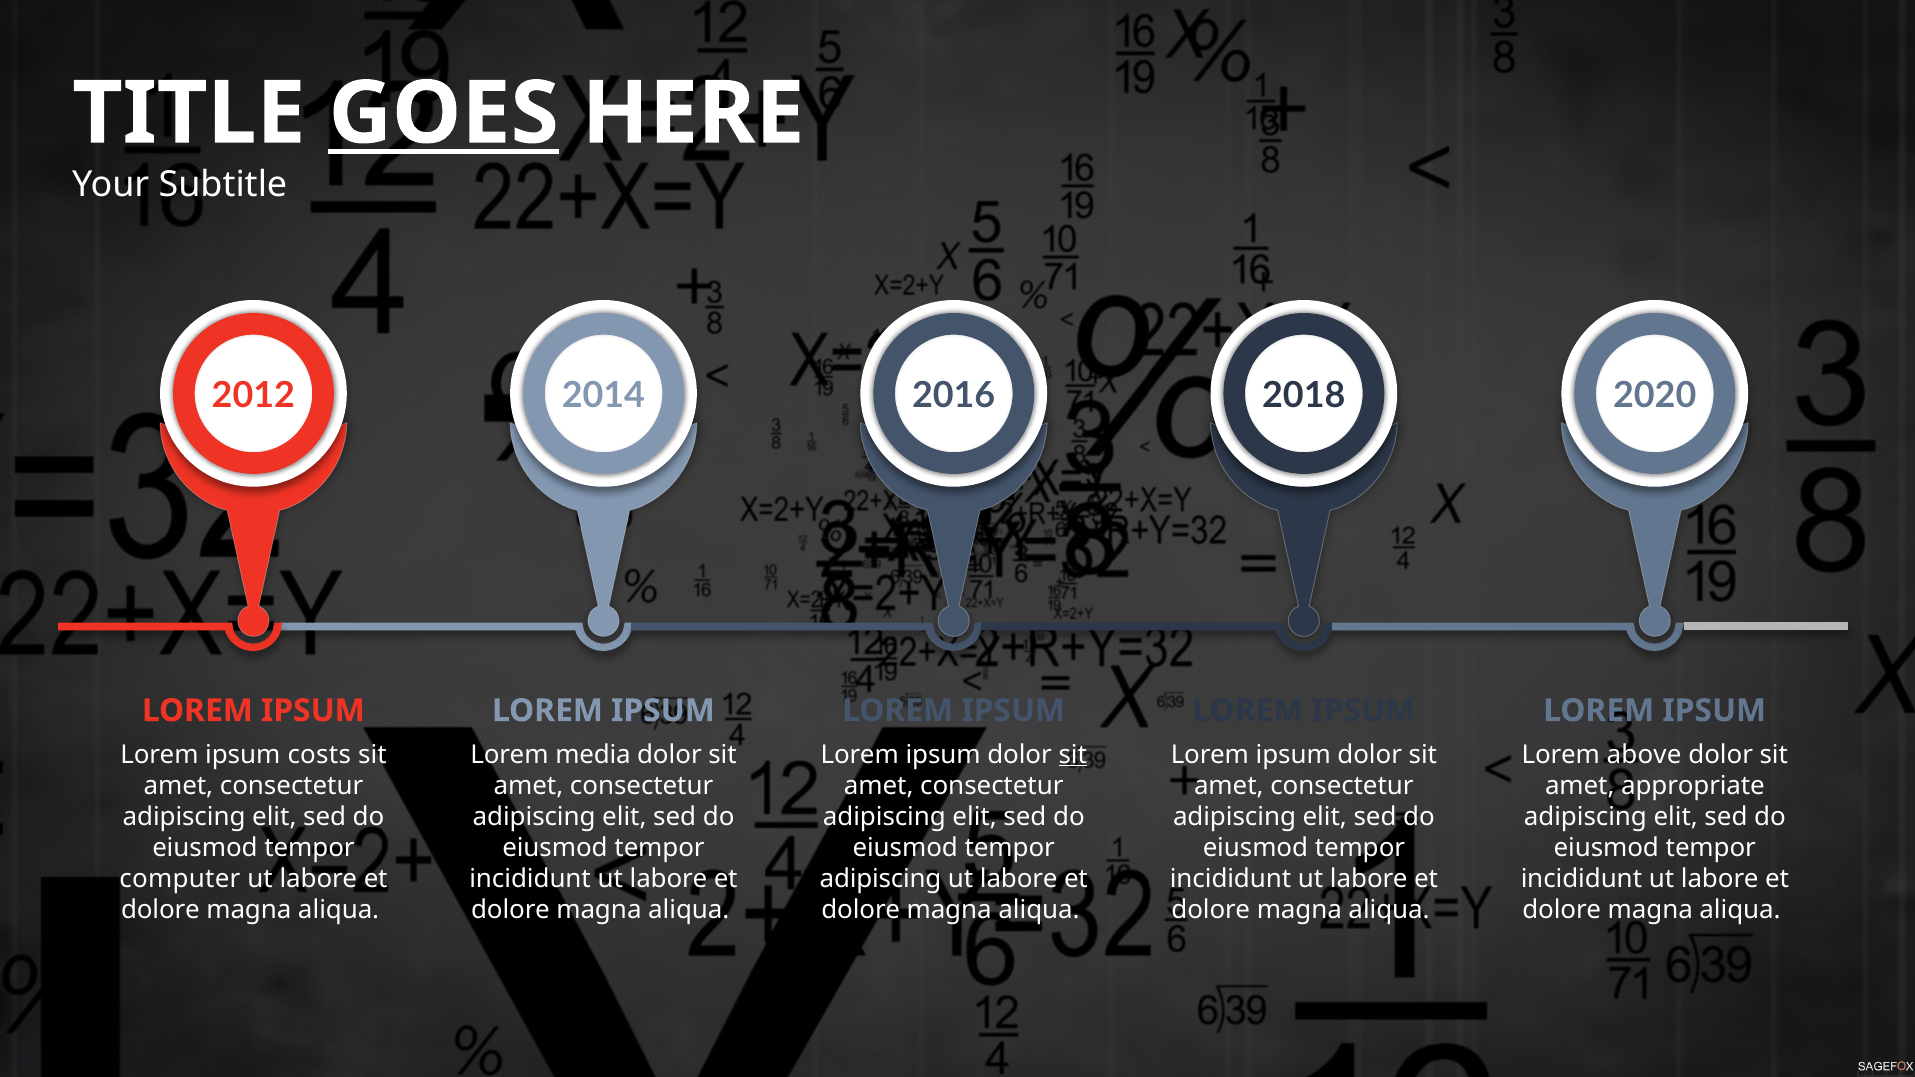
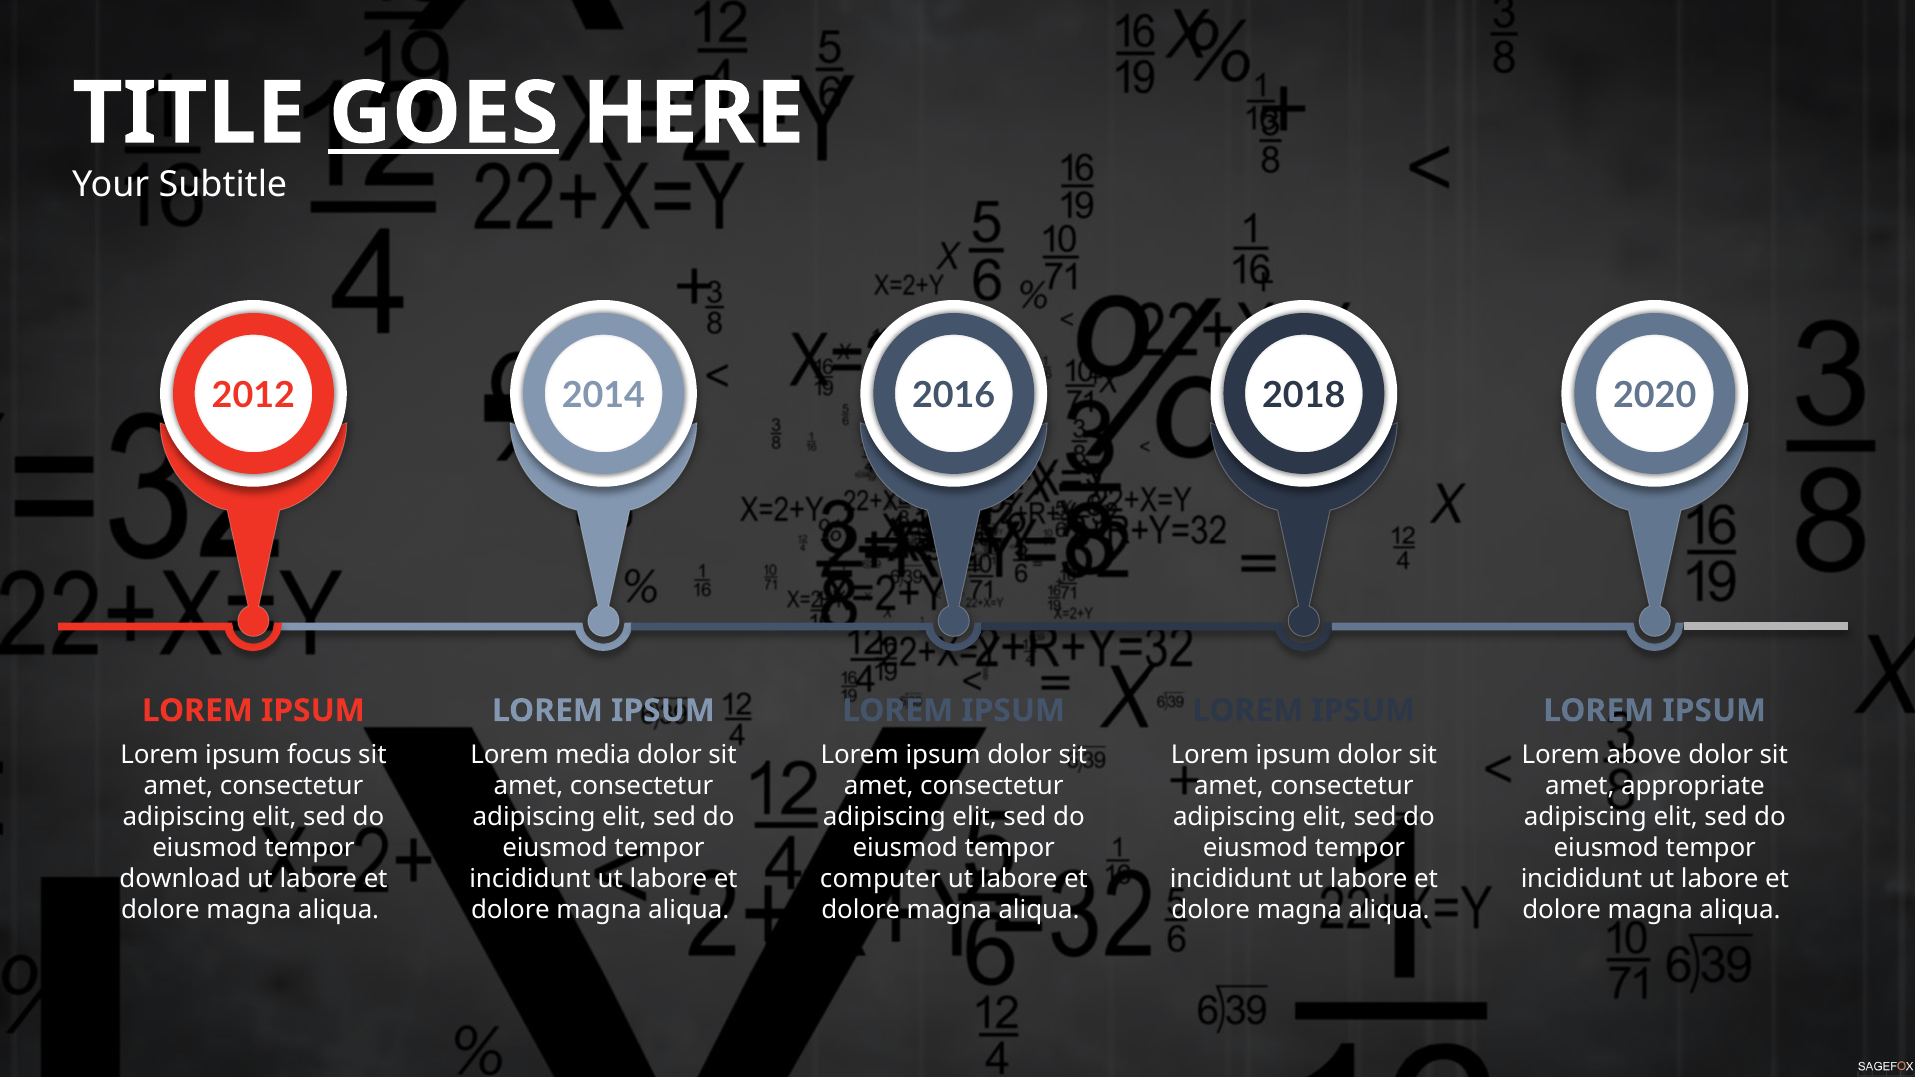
costs: costs -> focus
sit at (1073, 755) underline: present -> none
computer: computer -> download
adipiscing at (881, 879): adipiscing -> computer
